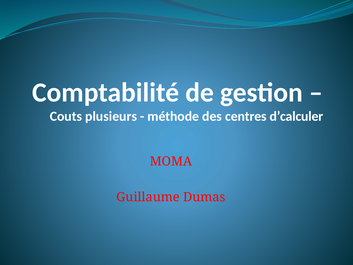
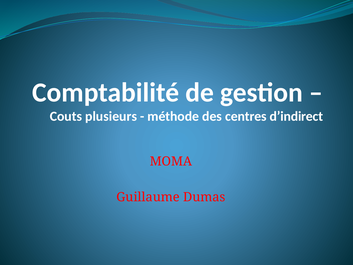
d’calculer: d’calculer -> d’indirect
